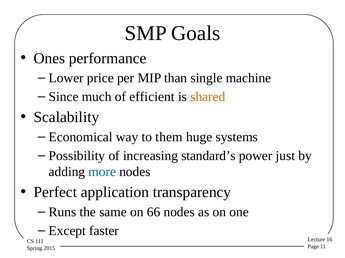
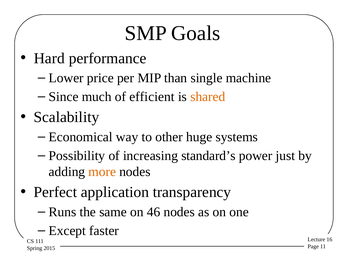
Ones: Ones -> Hard
them: them -> other
more colour: blue -> orange
66: 66 -> 46
